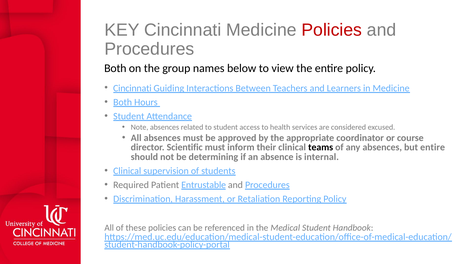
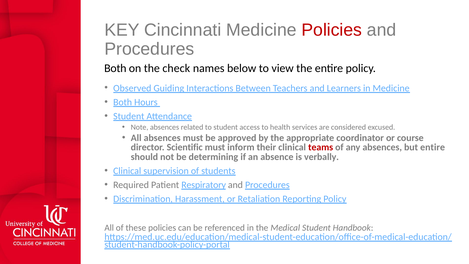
group: group -> check
Cincinnati at (132, 88): Cincinnati -> Observed
teams colour: black -> red
internal: internal -> verbally
Entrustable: Entrustable -> Respiratory
